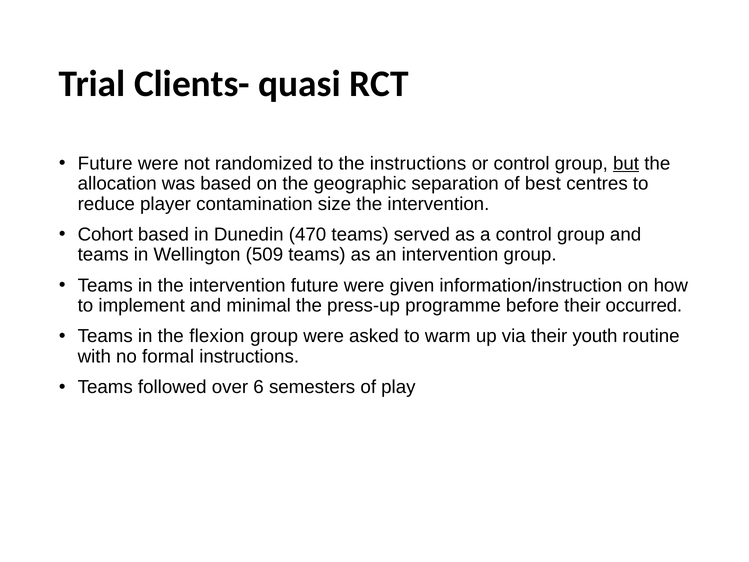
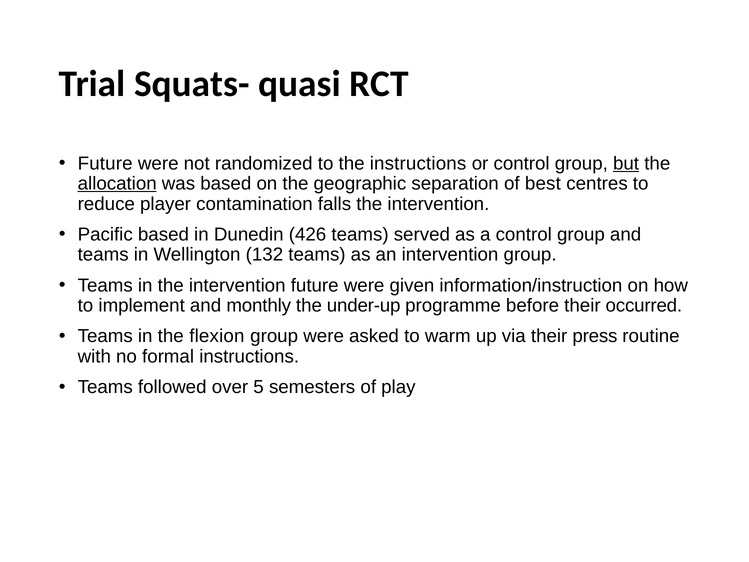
Clients-: Clients- -> Squats-
allocation underline: none -> present
size: size -> falls
Cohort: Cohort -> Pacific
470: 470 -> 426
509: 509 -> 132
minimal: minimal -> monthly
press-up: press-up -> under-up
youth: youth -> press
6: 6 -> 5
